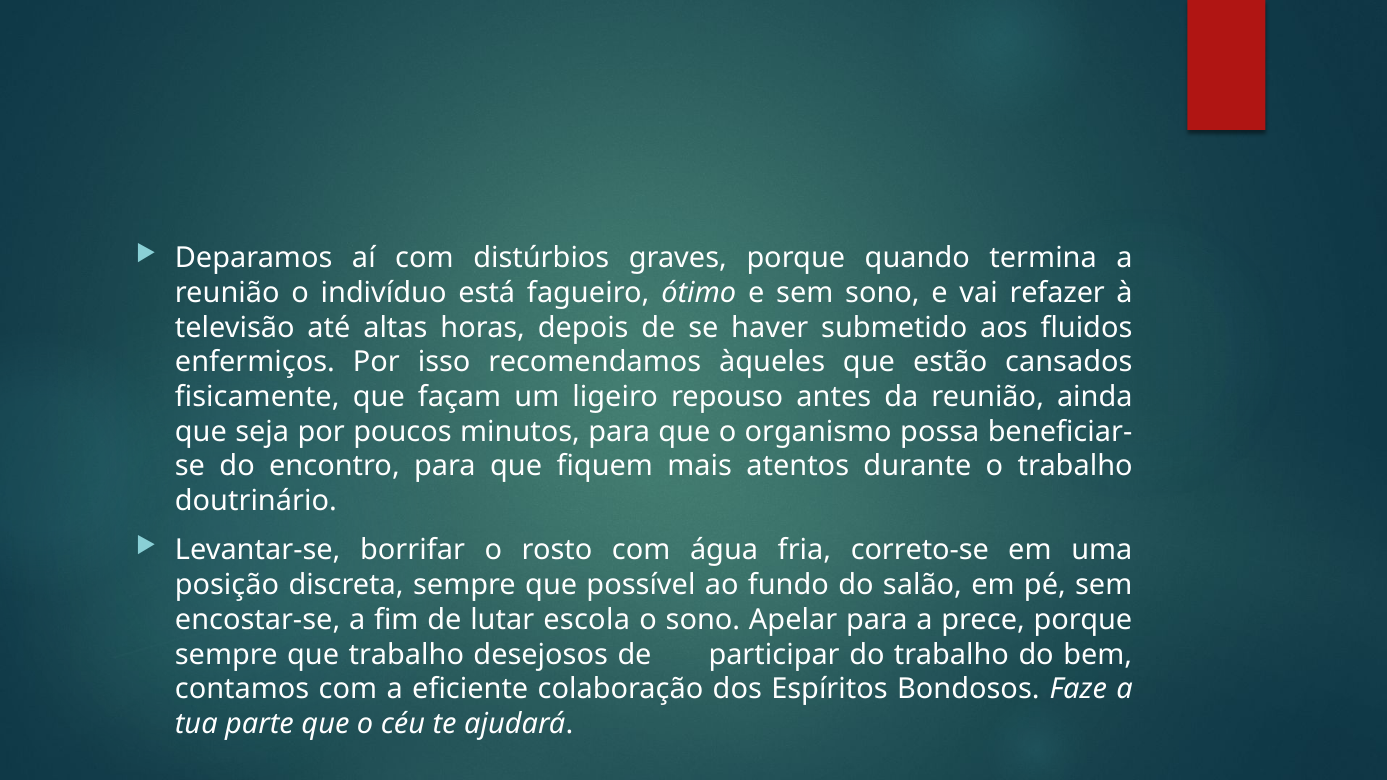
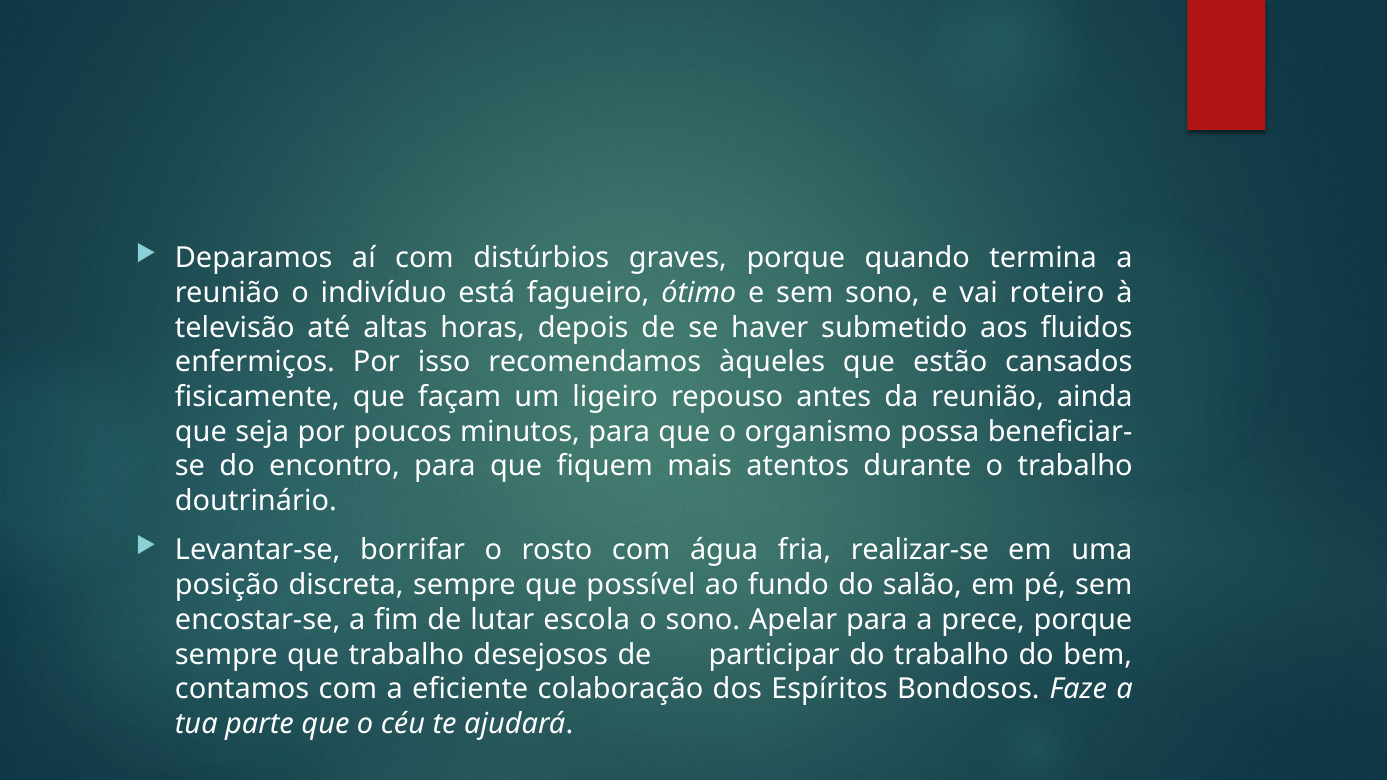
refazer: refazer -> roteiro
correto-se: correto-se -> realizar-se
